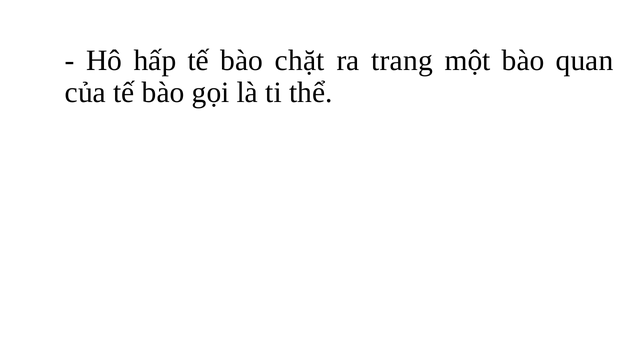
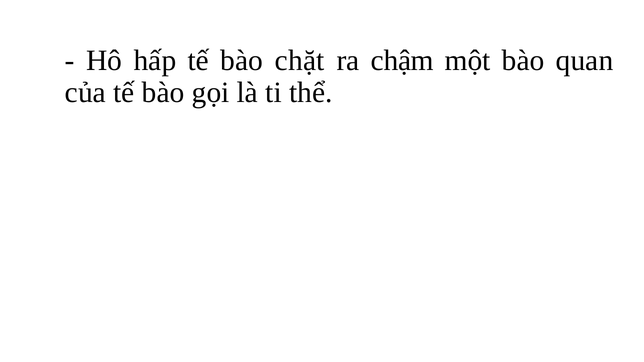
trang: trang -> chậm
